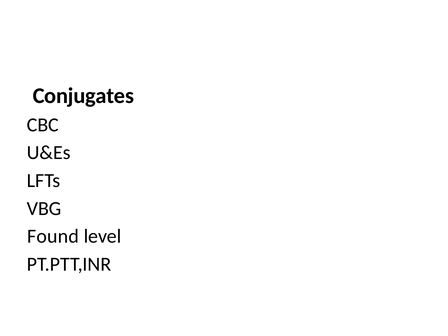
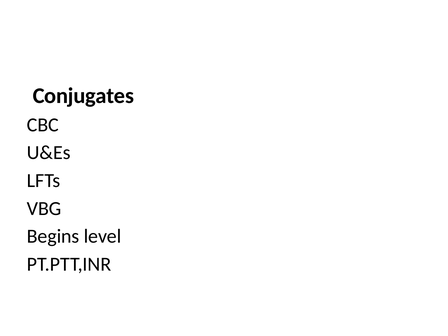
Found: Found -> Begins
